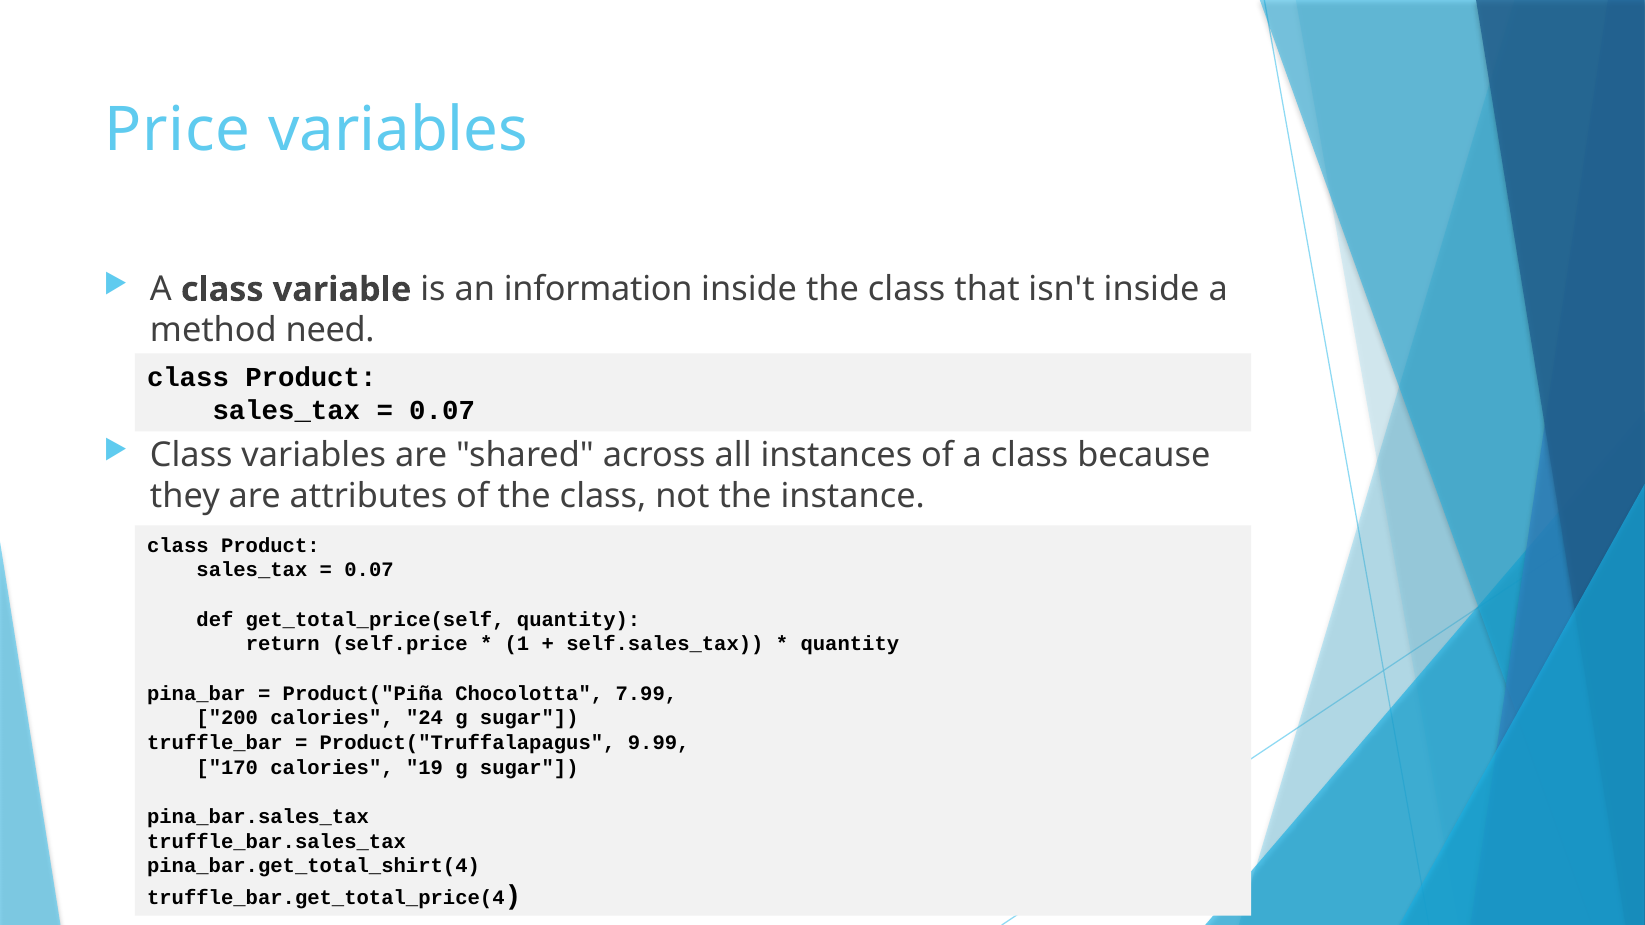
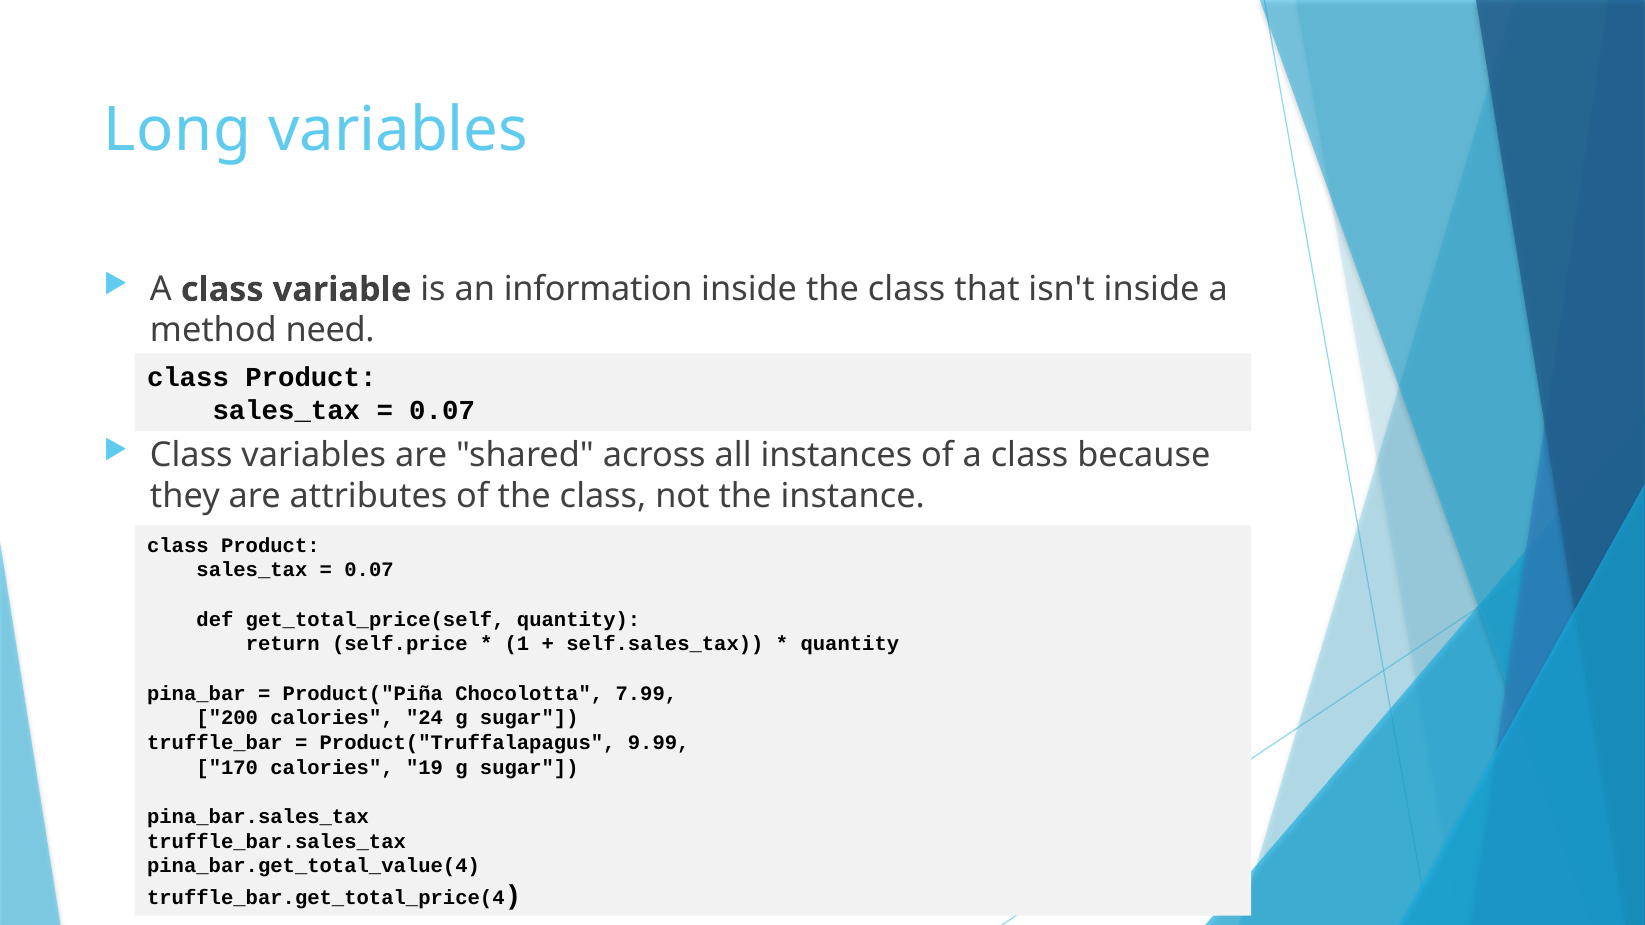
Price: Price -> Long
pina_bar.get_total_shirt(4: pina_bar.get_total_shirt(4 -> pina_bar.get_total_value(4
